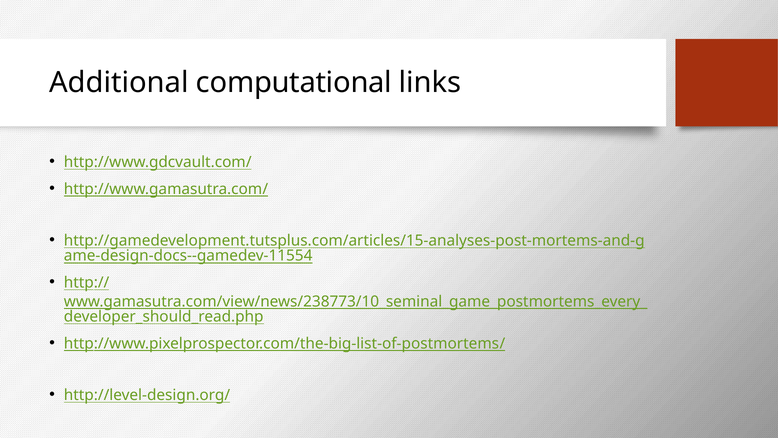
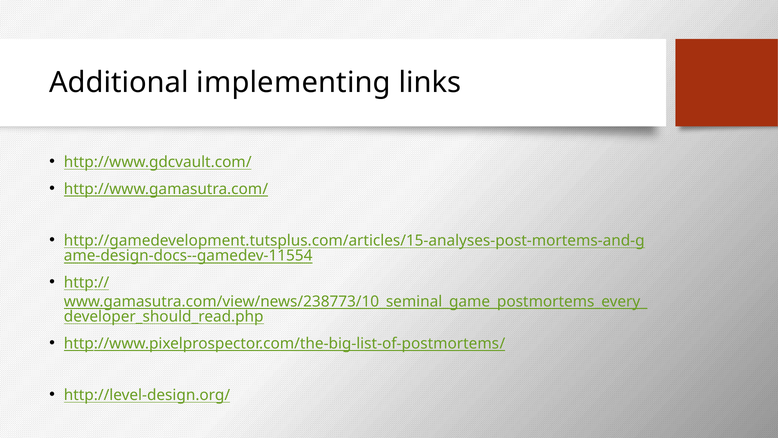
computational: computational -> implementing
